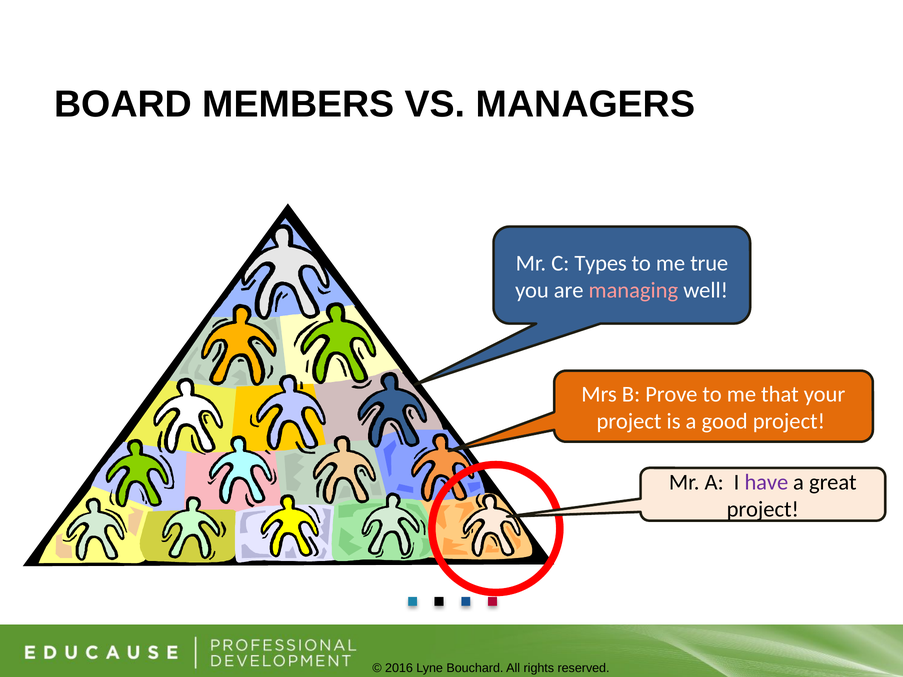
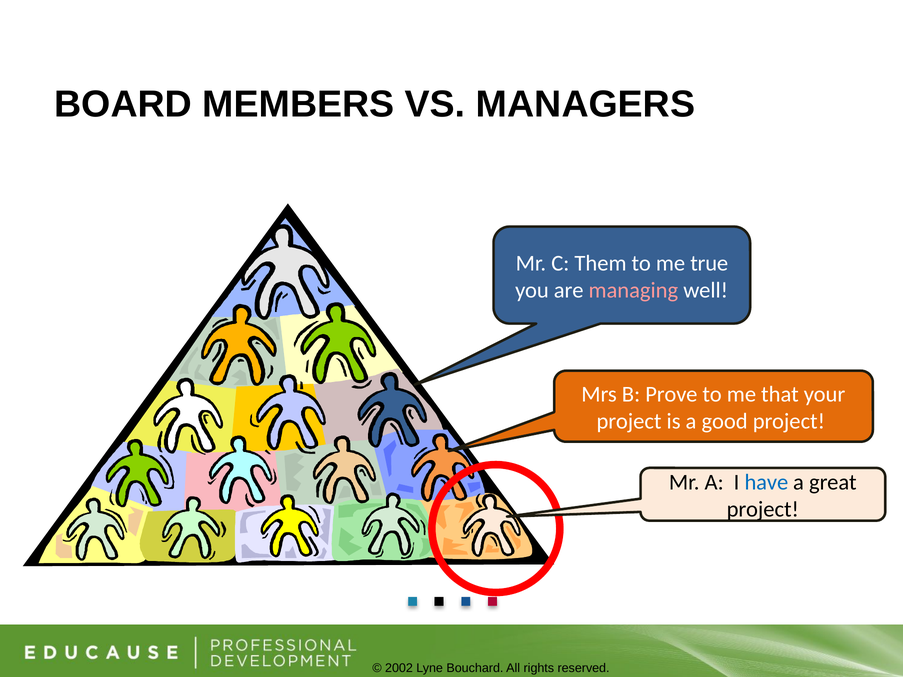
Types: Types -> Them
have colour: purple -> blue
2016: 2016 -> 2002
